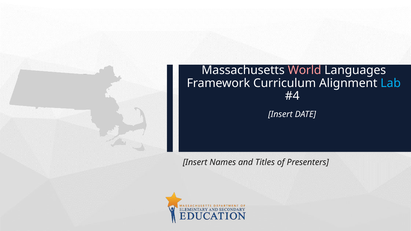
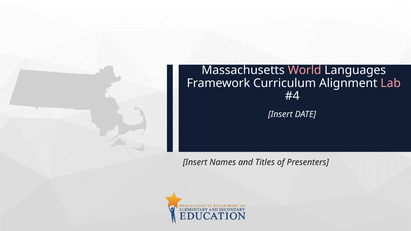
Lab colour: light blue -> pink
